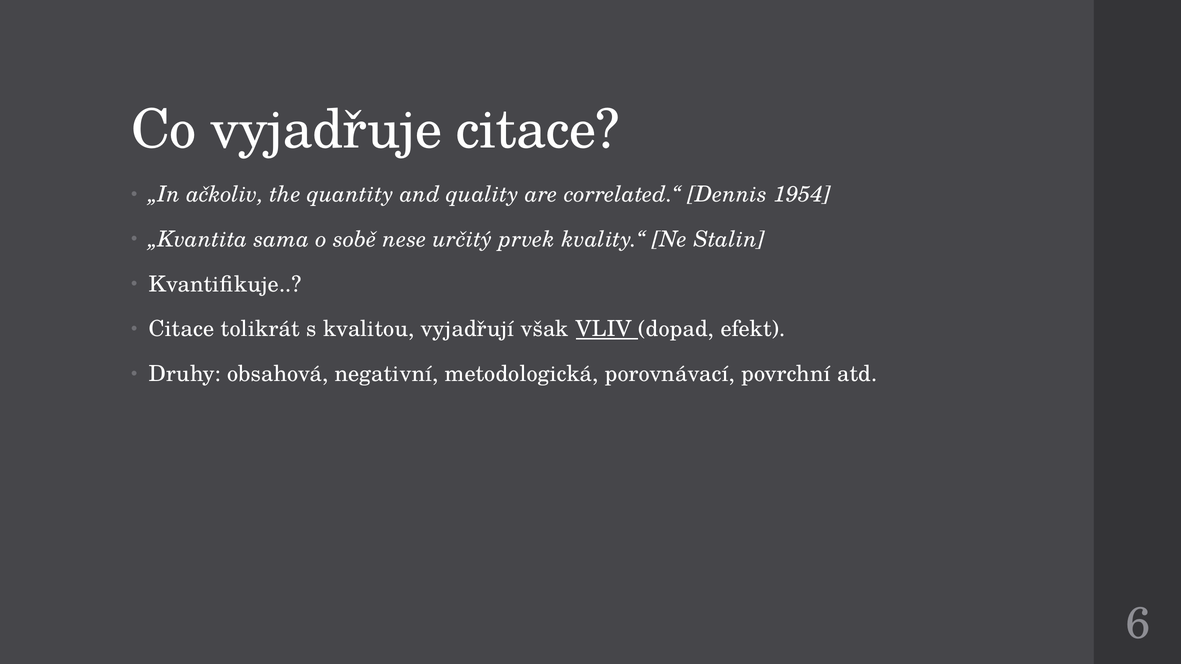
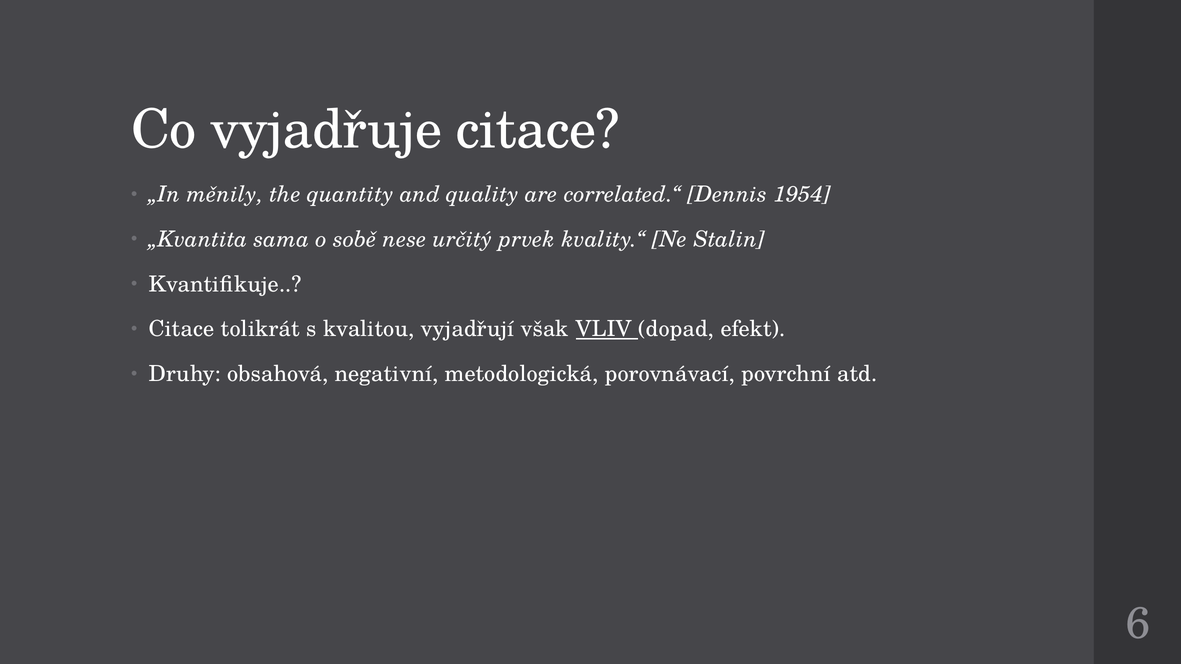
ačkoliv: ačkoliv -> měnily
